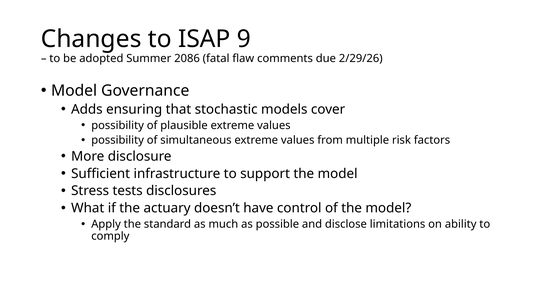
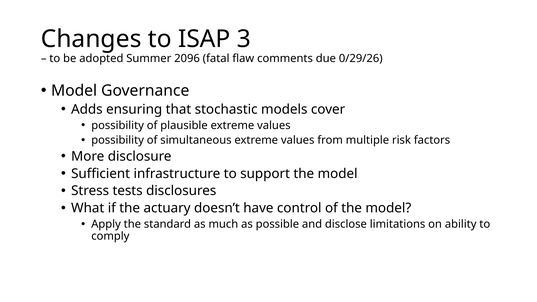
9: 9 -> 3
2086: 2086 -> 2096
2/29/26: 2/29/26 -> 0/29/26
